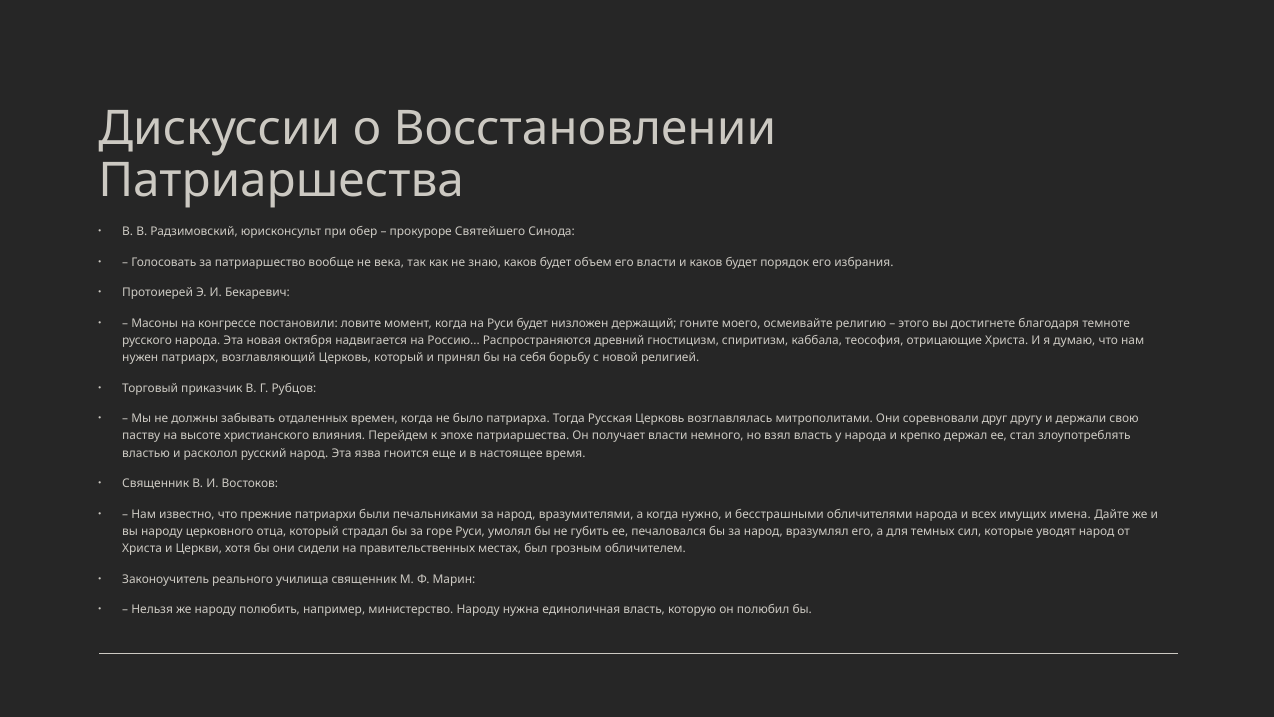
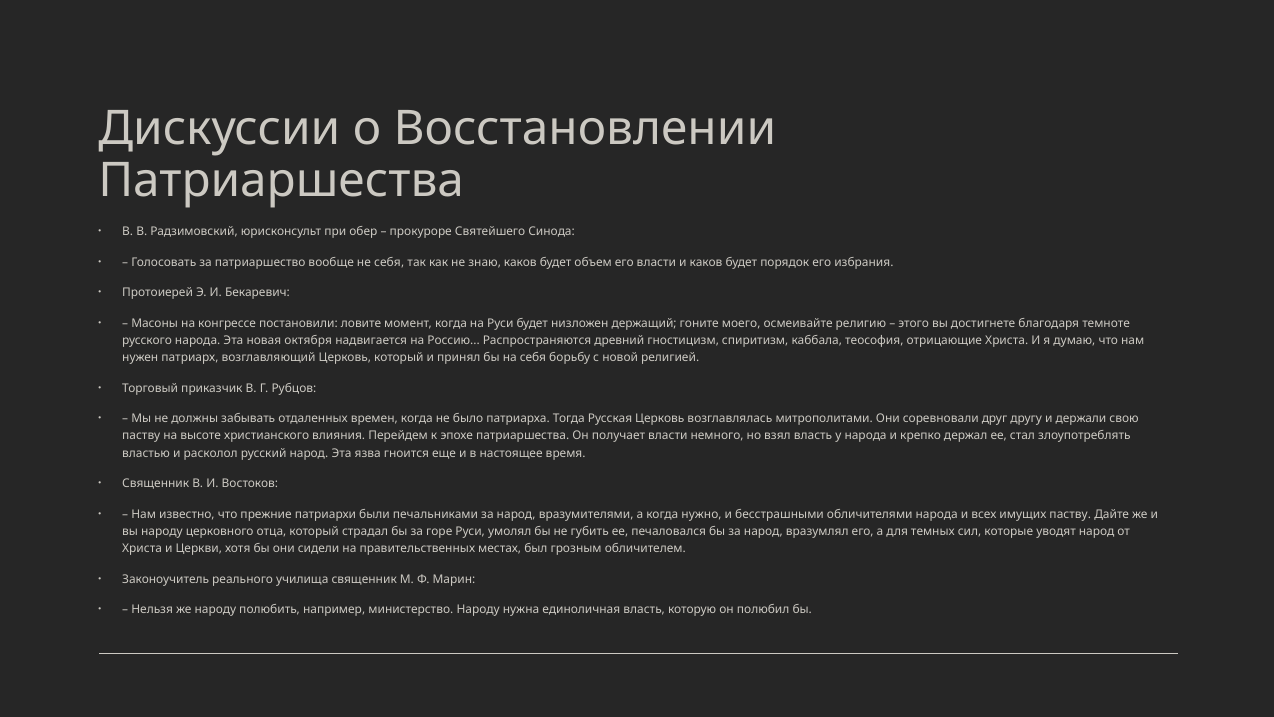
не века: века -> себя
имущих имена: имена -> паству
